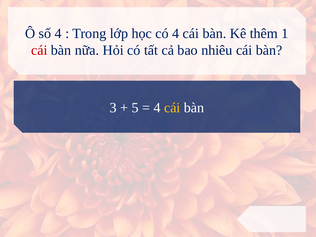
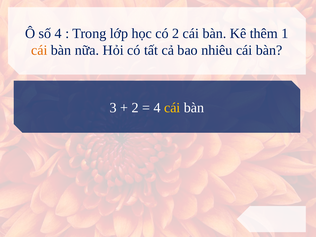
có 4: 4 -> 2
cái at (39, 50) colour: red -> orange
5 at (135, 108): 5 -> 2
